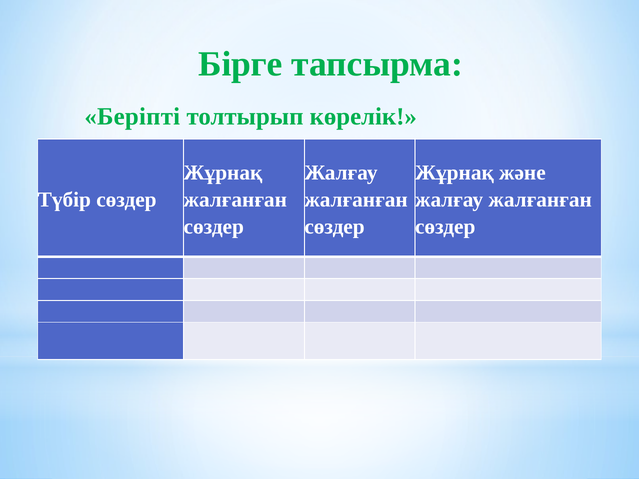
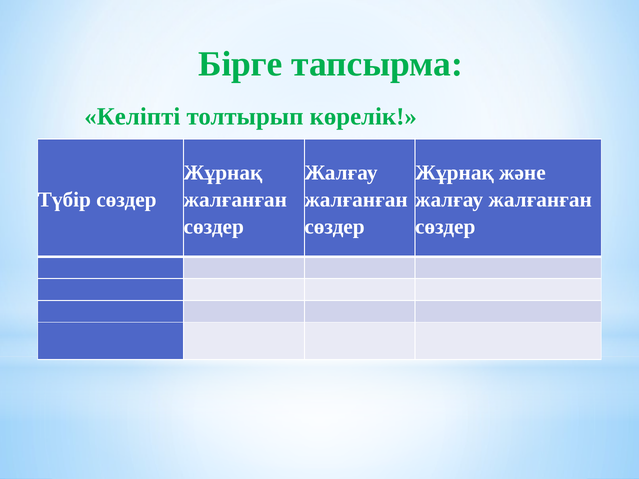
Беріпті: Беріпті -> Келіпті
